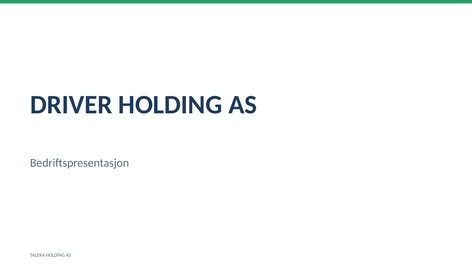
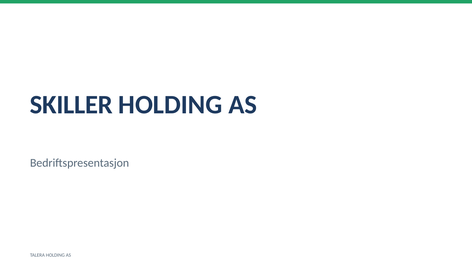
DRIVER: DRIVER -> SKILLER
